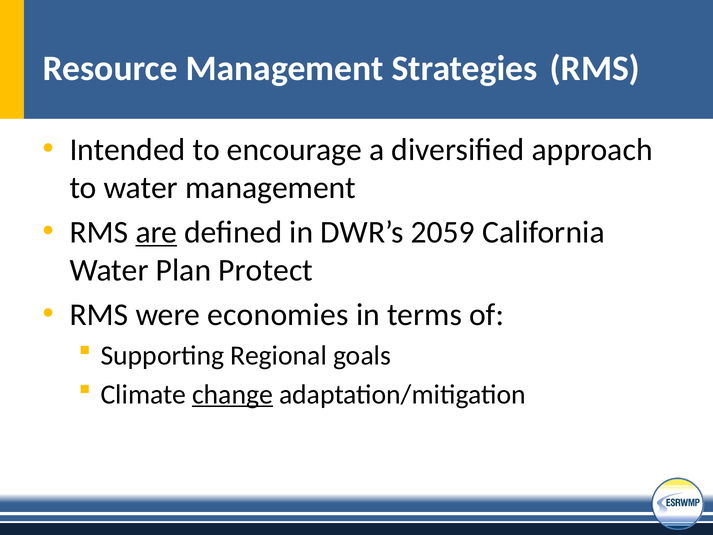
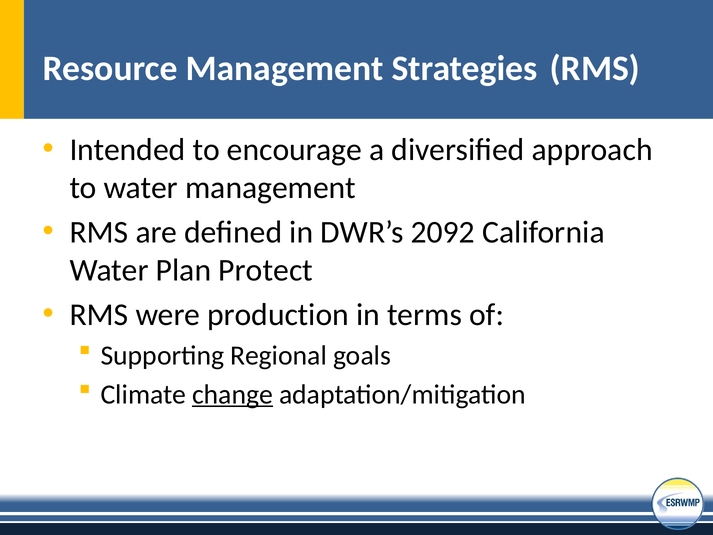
are underline: present -> none
2059: 2059 -> 2092
economies: economies -> production
